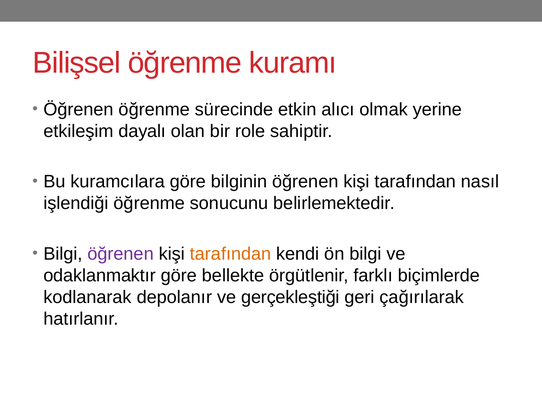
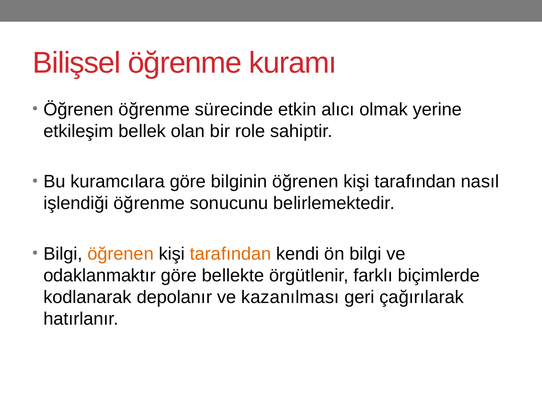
dayalı: dayalı -> bellek
öğrenen at (121, 254) colour: purple -> orange
gerçekleştiği: gerçekleştiği -> kazanılması
